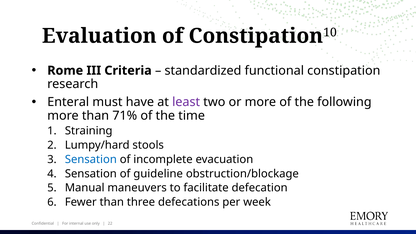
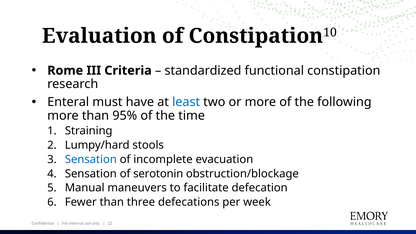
least colour: purple -> blue
71%: 71% -> 95%
guideline: guideline -> serotonin
